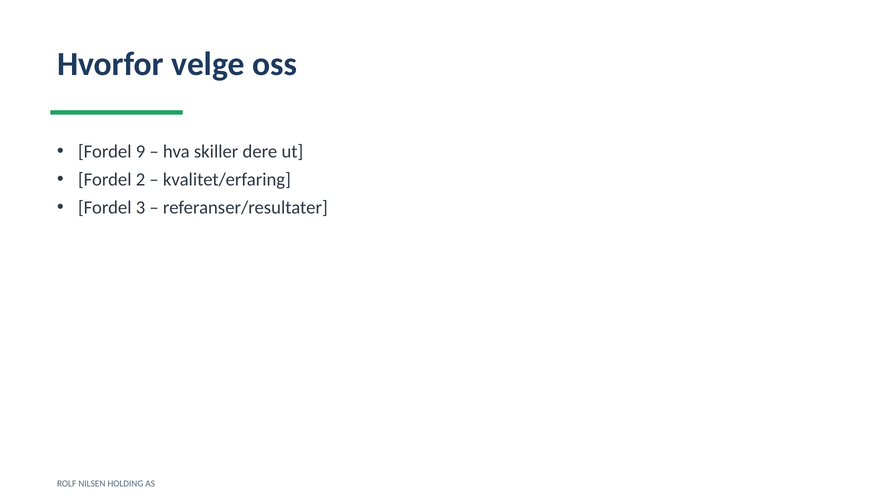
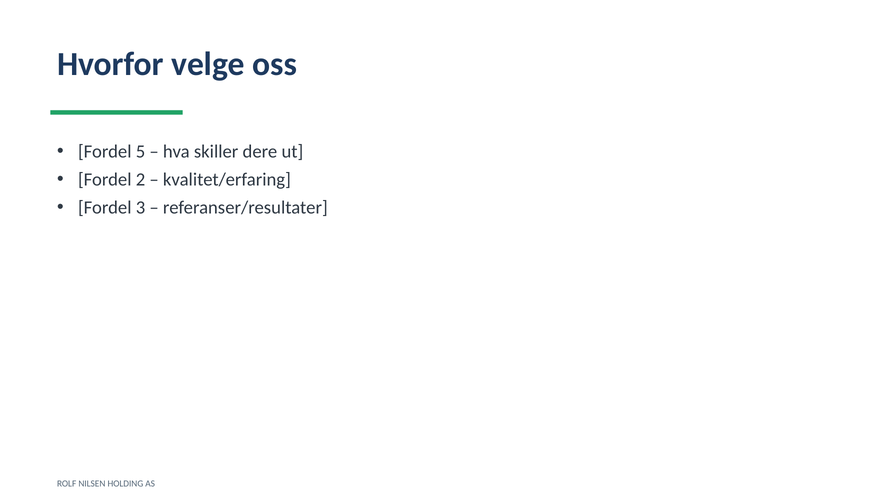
9: 9 -> 5
